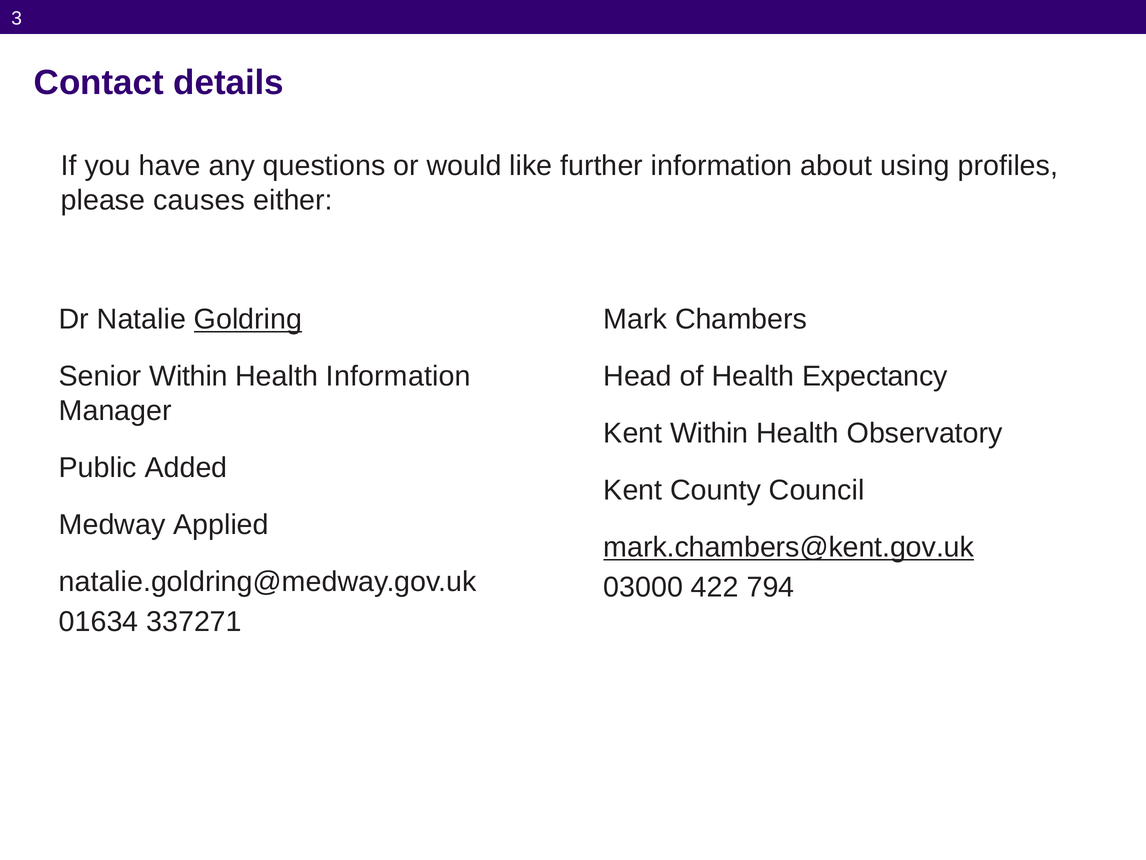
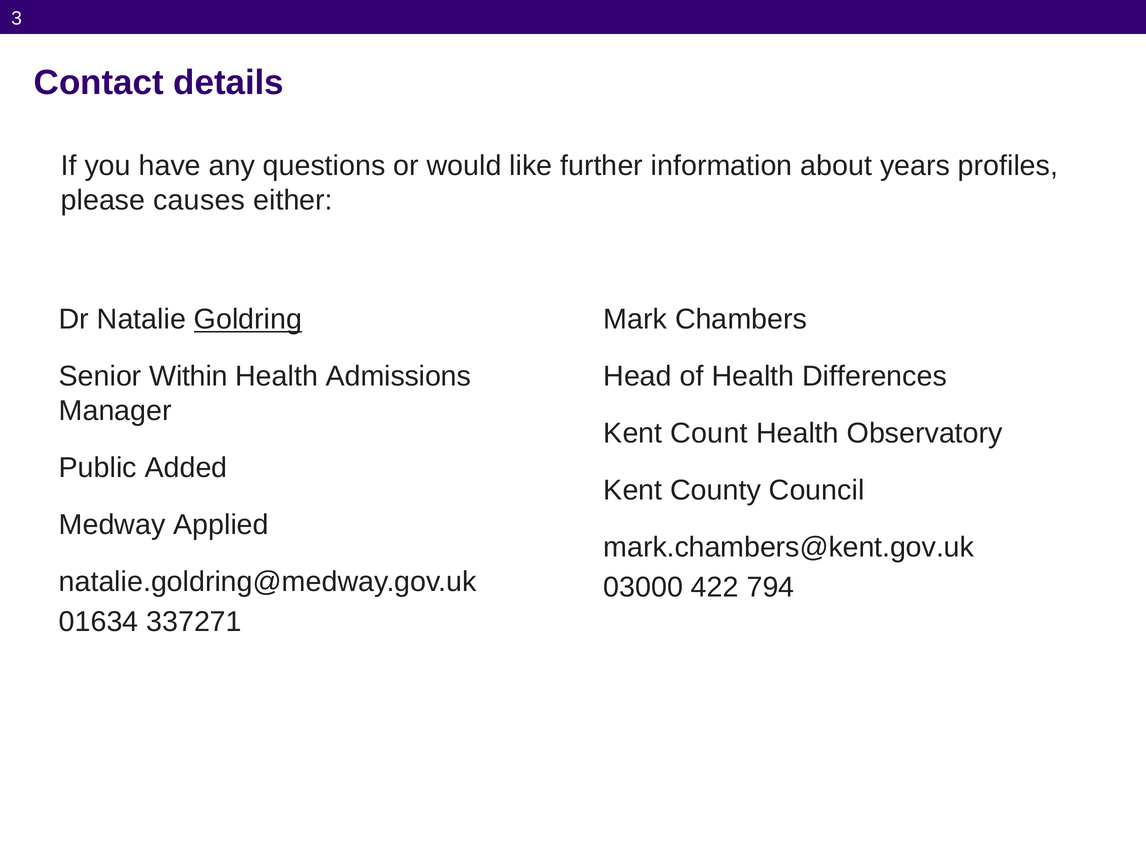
using: using -> years
Health Information: Information -> Admissions
Expectancy: Expectancy -> Differences
Kent Within: Within -> Count
mark.chambers@kent.gov.uk underline: present -> none
